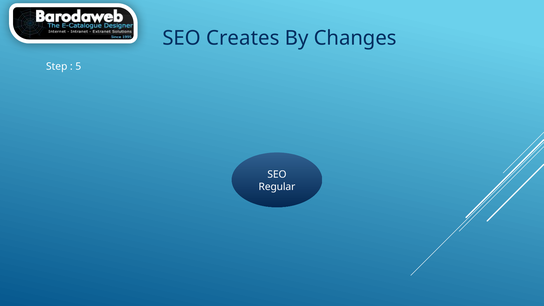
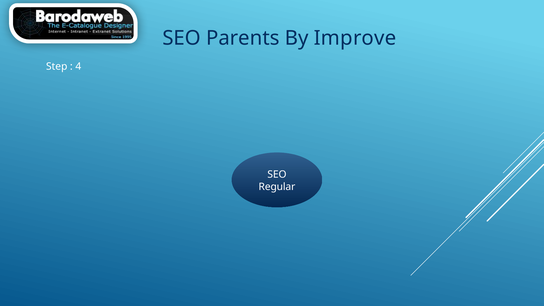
Creates: Creates -> Parents
Changes: Changes -> Improve
5: 5 -> 4
